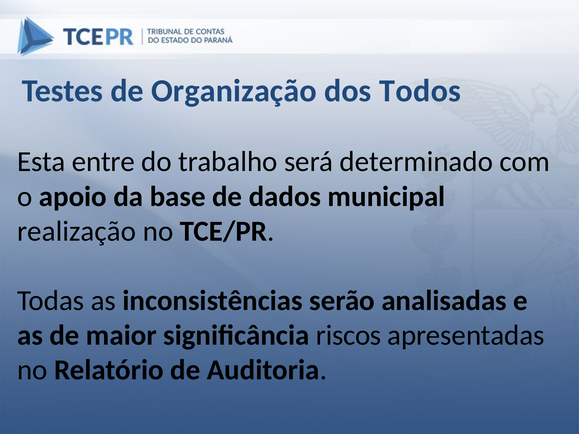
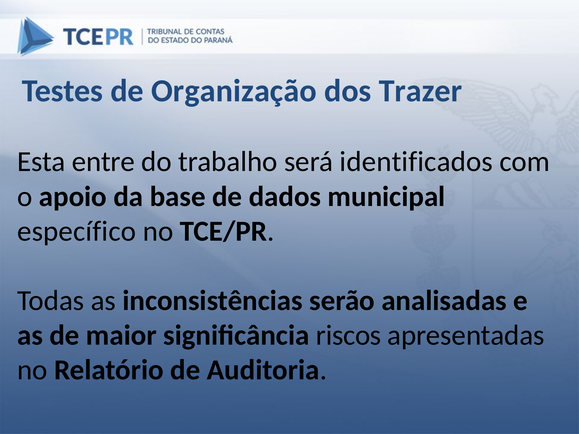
Todos: Todos -> Trazer
determinado: determinado -> identificados
realização: realização -> específico
